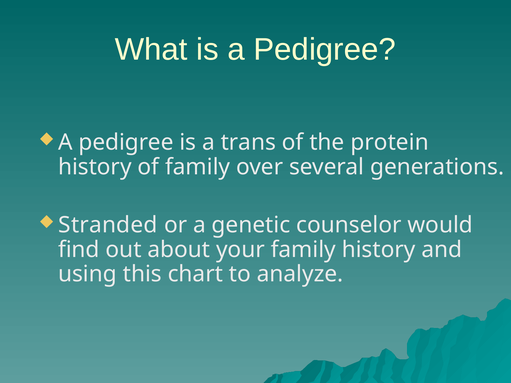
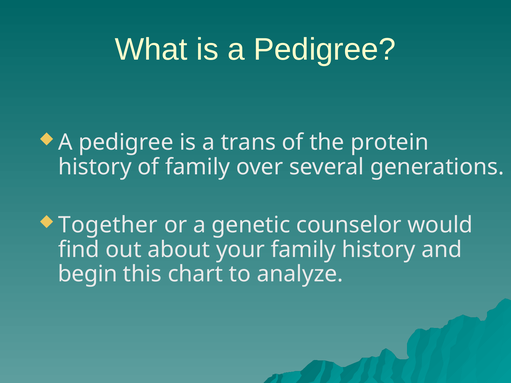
Stranded: Stranded -> Together
using: using -> begin
